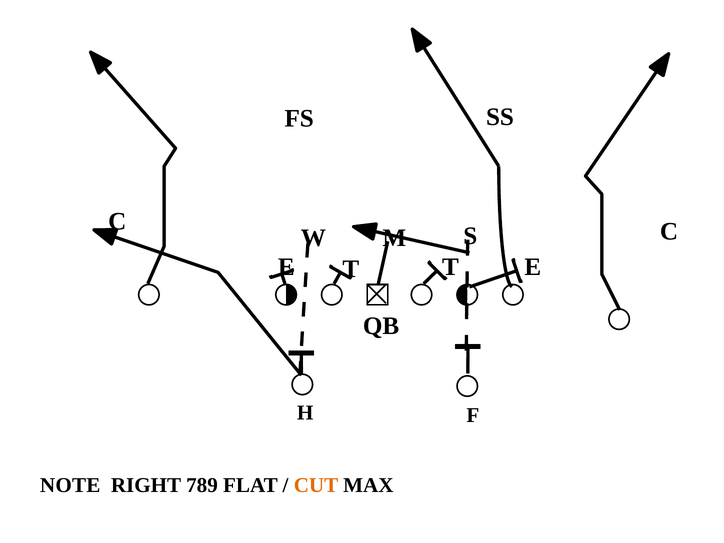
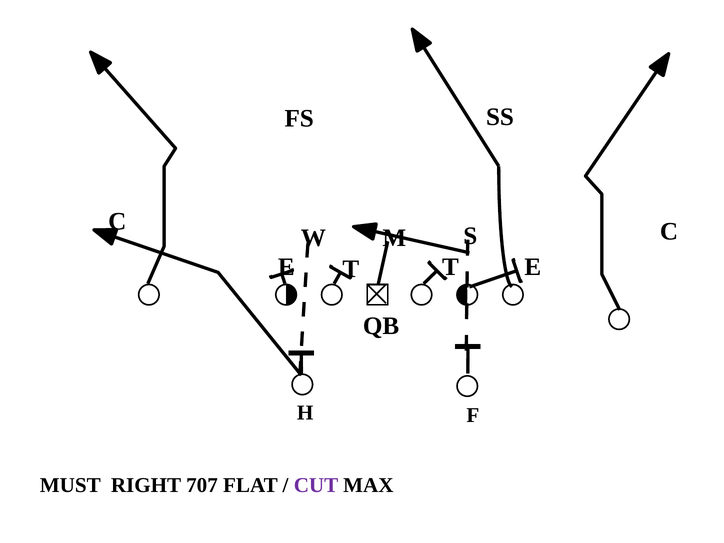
NOTE: NOTE -> MUST
789: 789 -> 707
CUT colour: orange -> purple
